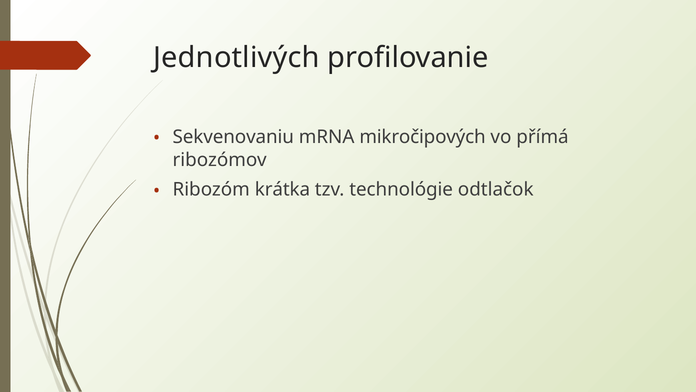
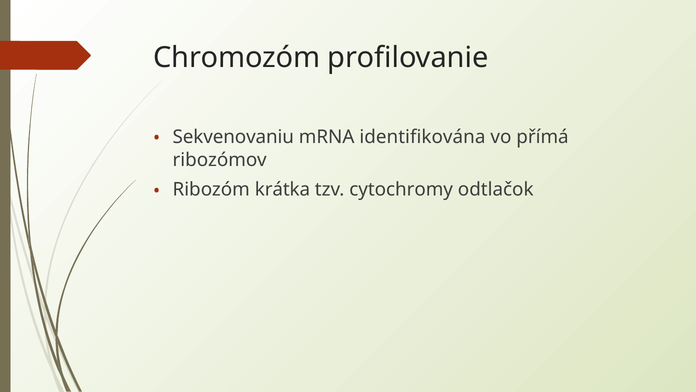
Jednotlivých: Jednotlivých -> Chromozóm
mikročipových: mikročipových -> identifikována
technológie: technológie -> cytochromy
